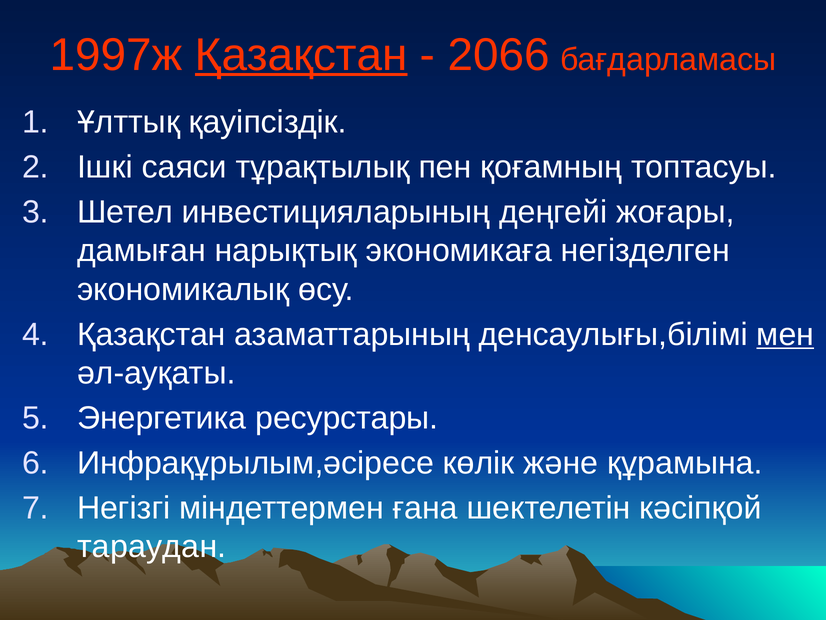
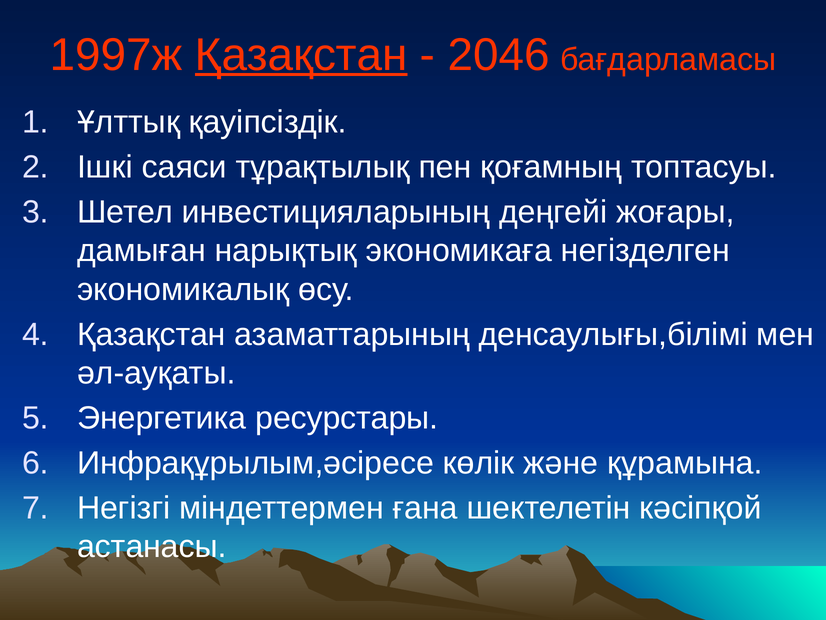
2066: 2066 -> 2046
мен underline: present -> none
тараудан: тараудан -> астанасы
